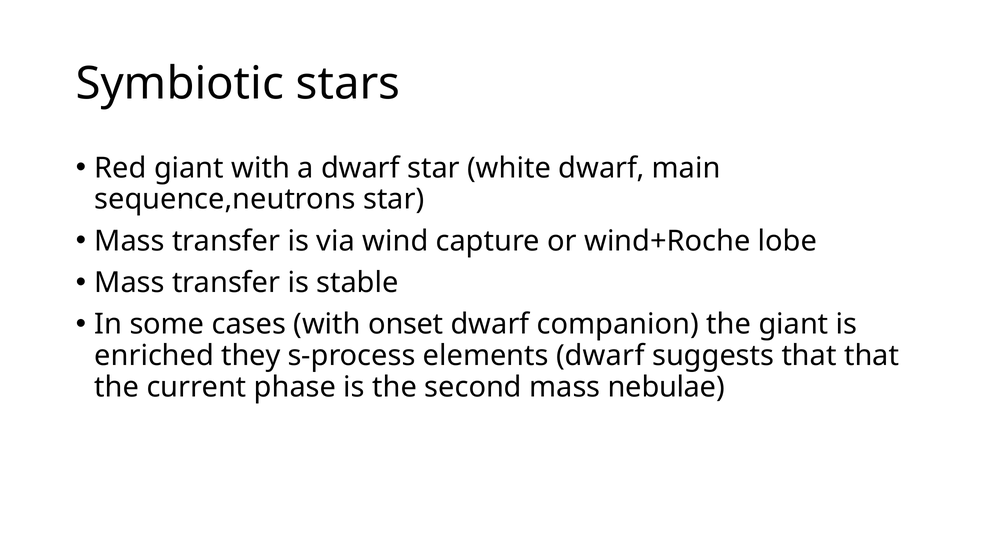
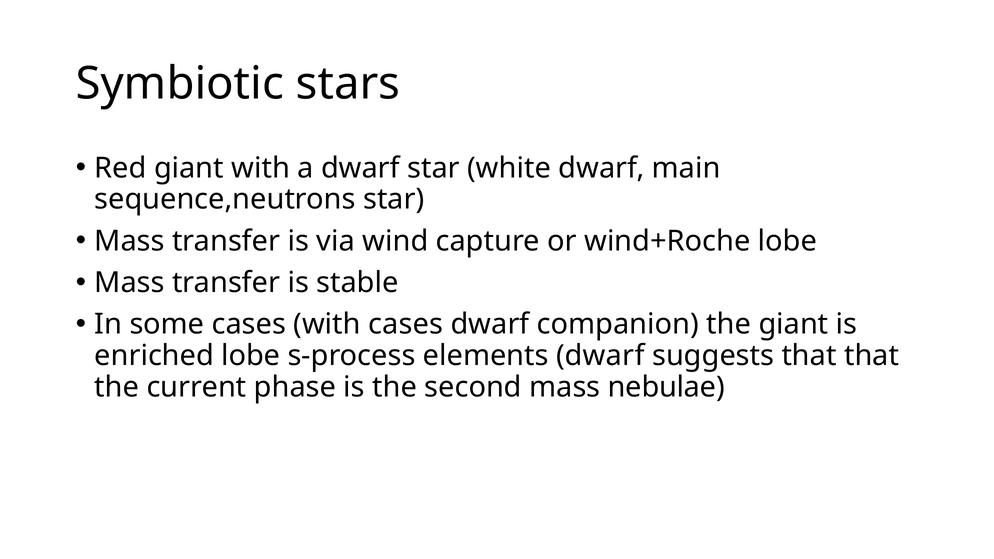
with onset: onset -> cases
enriched they: they -> lobe
